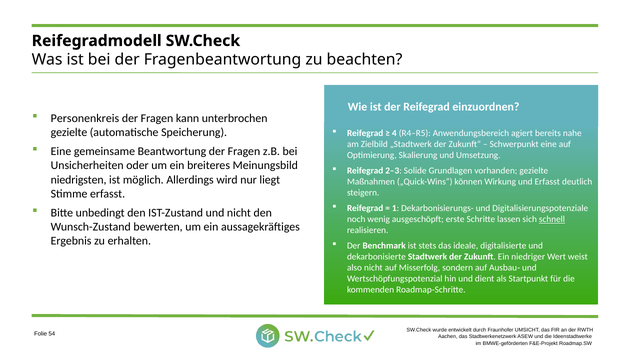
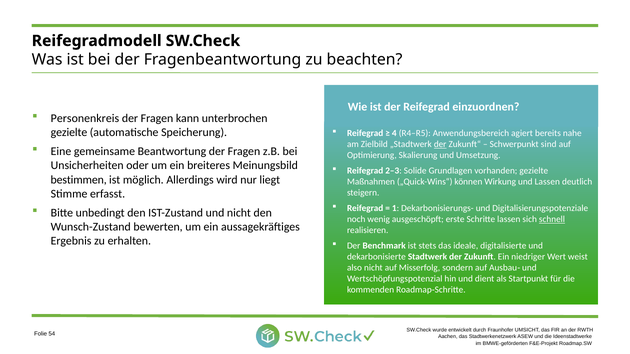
der at (440, 144) underline: none -> present
Schwerpunkt eine: eine -> sind
niedrigsten: niedrigsten -> bestimmen
und Erfasst: Erfasst -> Lassen
